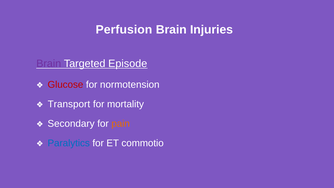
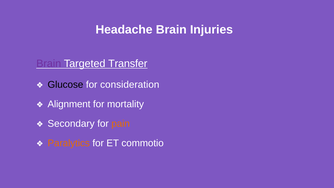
Perfusion: Perfusion -> Headache
Episode: Episode -> Transfer
Glucose colour: red -> black
normotension: normotension -> consideration
Transport: Transport -> Alignment
Paralytics colour: blue -> orange
